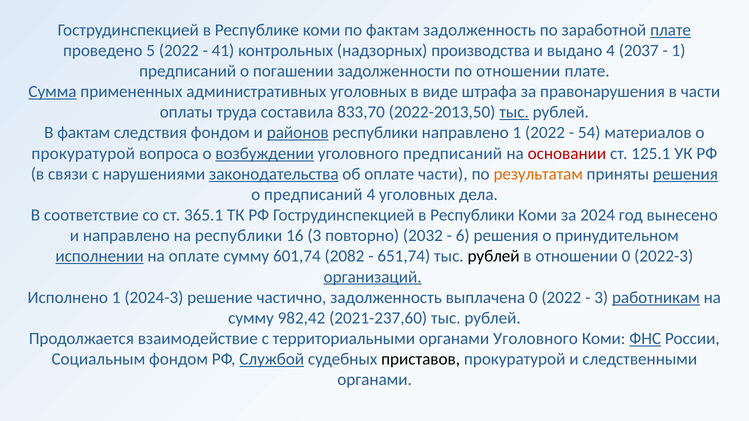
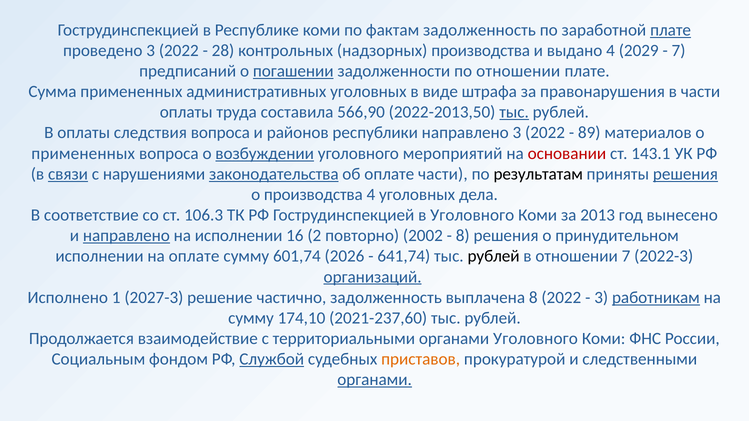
проведено 5: 5 -> 3
41: 41 -> 28
2037: 2037 -> 2029
1 at (679, 51): 1 -> 7
погашении underline: none -> present
Сумма underline: present -> none
833,70: 833,70 -> 566,90
В фактам: фактам -> оплаты
следствия фондом: фондом -> вопроса
районов underline: present -> none
направлено 1: 1 -> 3
54: 54 -> 89
прокуратурой at (83, 154): прокуратурой -> примененных
уголовного предписаний: предписаний -> мероприятий
125.1: 125.1 -> 143.1
связи underline: none -> present
результатам colour: orange -> black
о предписаний: предписаний -> производства
365.1: 365.1 -> 106.3
в Республики: Республики -> Уголовного
2024: 2024 -> 2013
направлено at (126, 236) underline: none -> present
на республики: республики -> исполнении
16 3: 3 -> 2
2032: 2032 -> 2002
6 at (463, 236): 6 -> 8
исполнении at (100, 256) underline: present -> none
2082: 2082 -> 2026
651,74: 651,74 -> 641,74
отношении 0: 0 -> 7
2024-3: 2024-3 -> 2027-3
выплачена 0: 0 -> 8
982,42: 982,42 -> 174,10
ФНС underline: present -> none
приставов colour: black -> orange
органами at (375, 380) underline: none -> present
